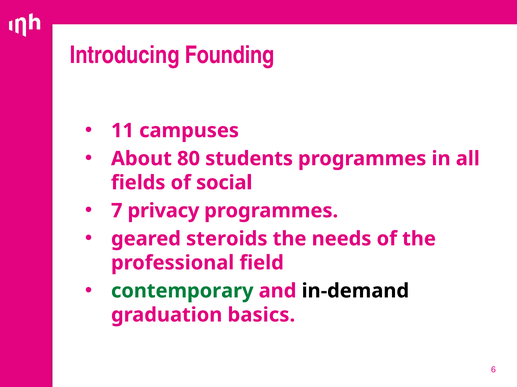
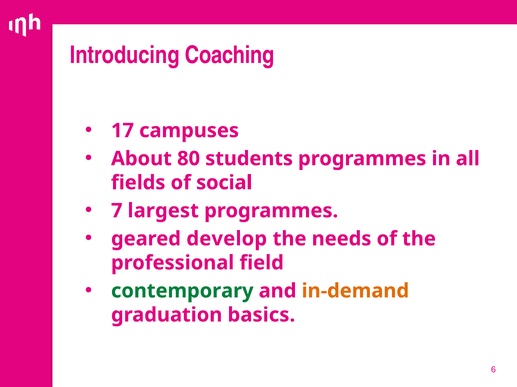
Founding: Founding -> Coaching
11: 11 -> 17
privacy: privacy -> largest
steroids: steroids -> develop
in-demand colour: black -> orange
